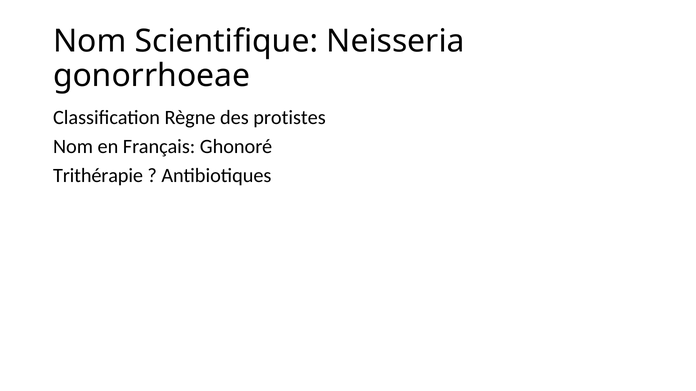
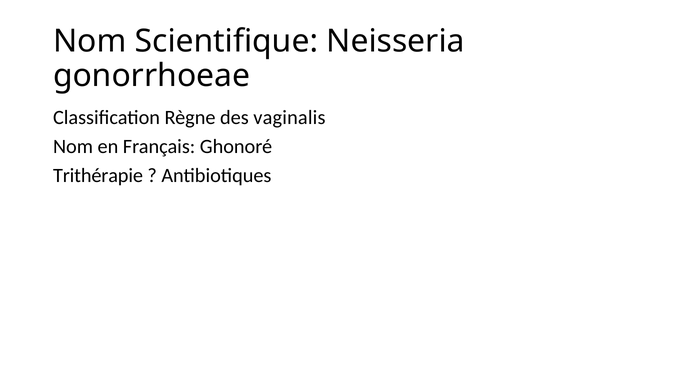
protistes: protistes -> vaginalis
